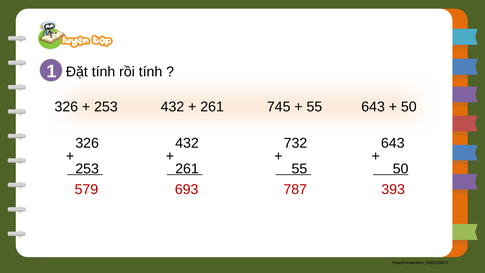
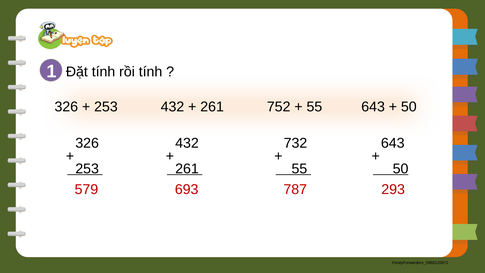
745: 745 -> 752
393: 393 -> 293
